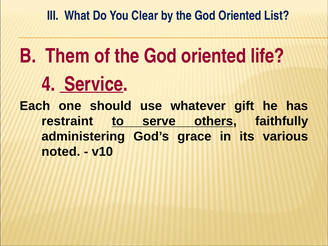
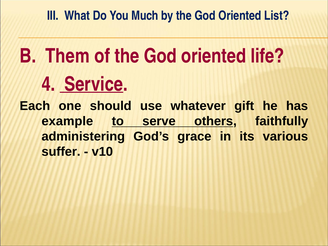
Clear: Clear -> Much
restraint: restraint -> example
noted: noted -> suffer
